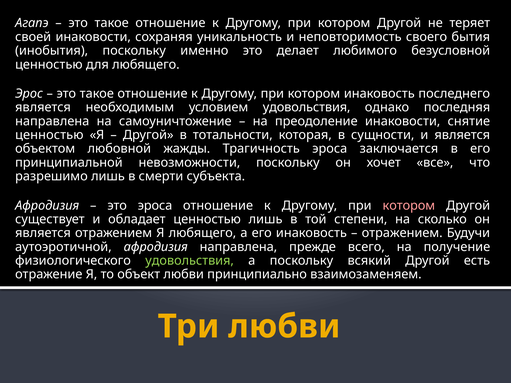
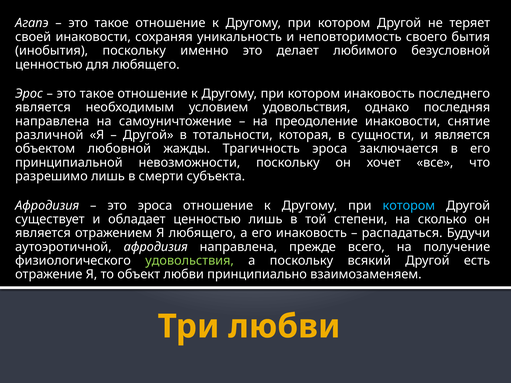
ценностью at (49, 135): ценностью -> различной
котором at (409, 206) colour: pink -> light blue
отражением at (402, 233): отражением -> распадаться
